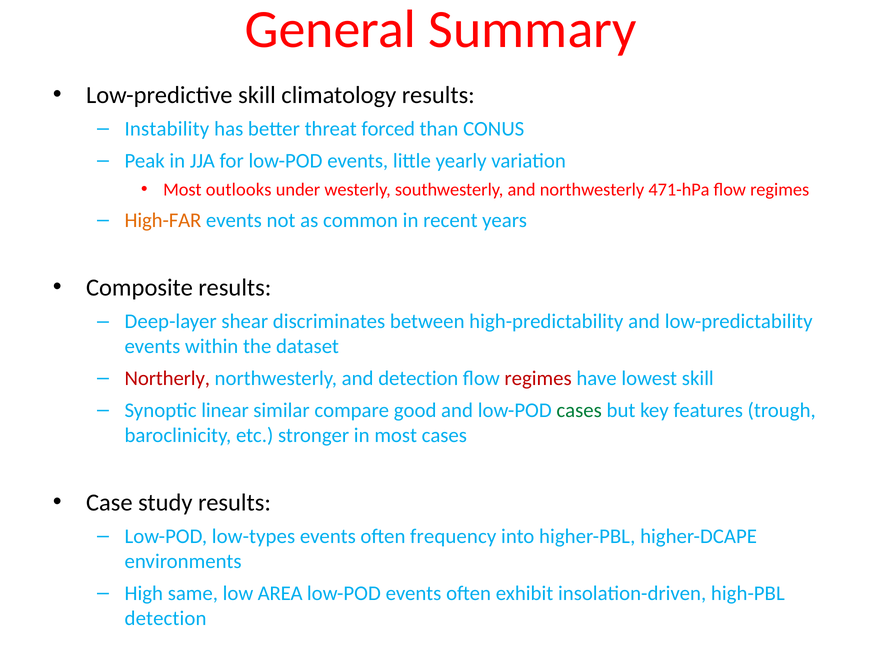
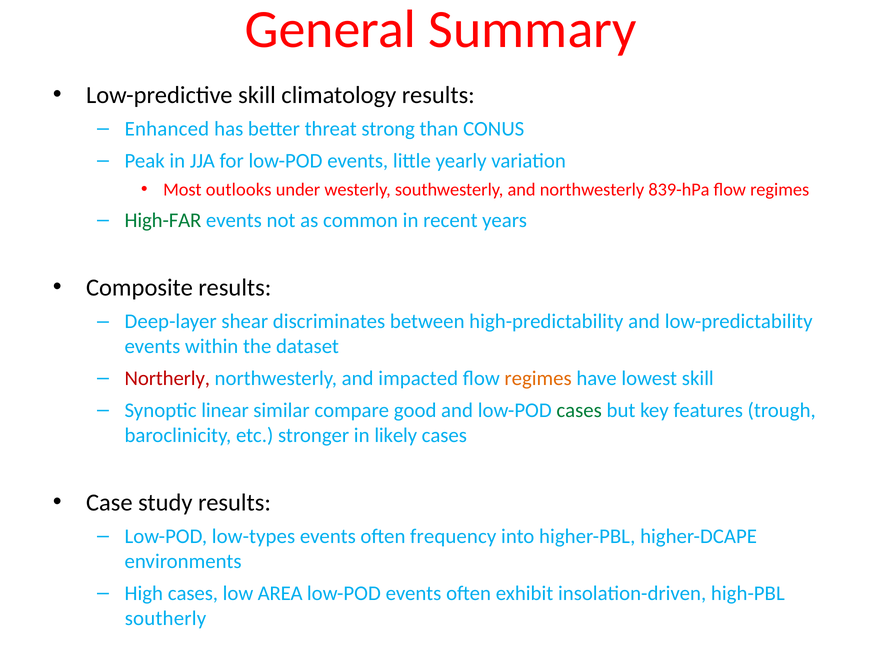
Instability: Instability -> Enhanced
forced: forced -> strong
471-hPa: 471-hPa -> 839-hPa
High-FAR colour: orange -> green
and detection: detection -> impacted
regimes at (538, 378) colour: red -> orange
in most: most -> likely
High same: same -> cases
detection at (166, 618): detection -> southerly
